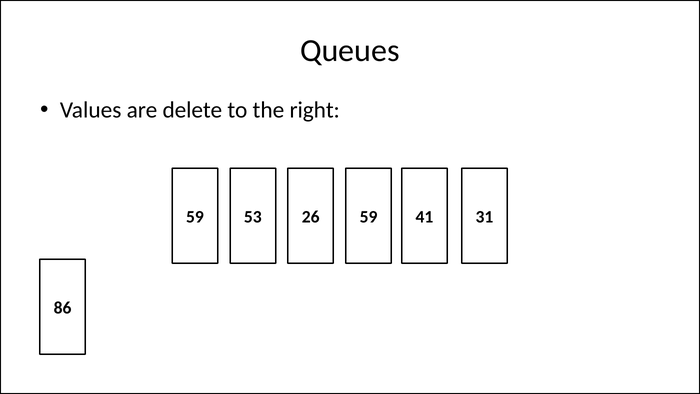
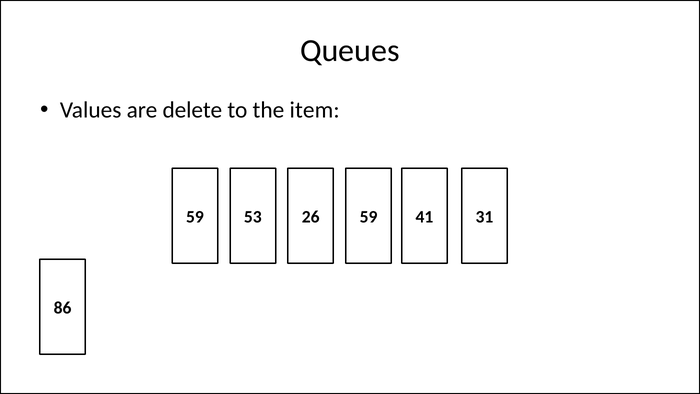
right: right -> item
